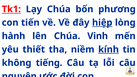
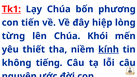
hiệp underline: present -> none
hành: hành -> từng
Vinh: Vinh -> Khói
